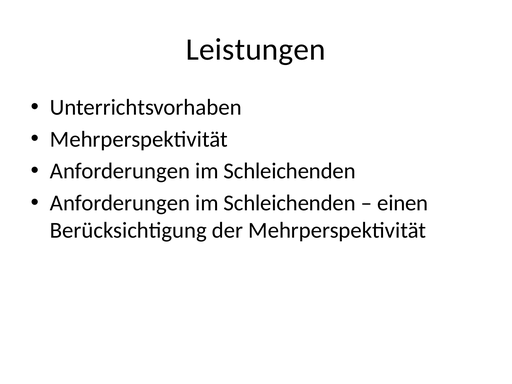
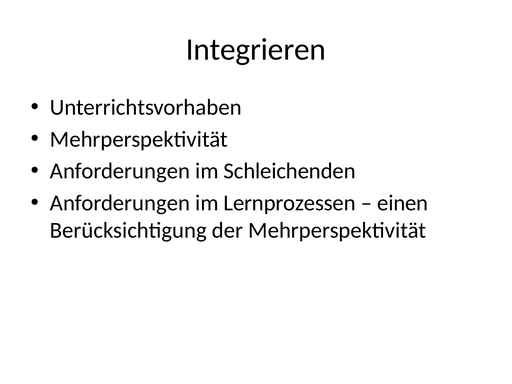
Leistungen: Leistungen -> Integrieren
Schleichenden at (290, 203): Schleichenden -> Lernprozessen
